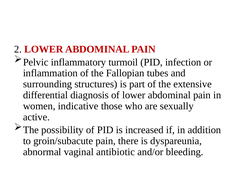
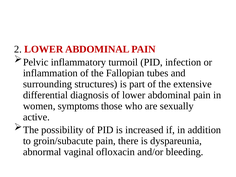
indicative: indicative -> symptoms
antibiotic: antibiotic -> ofloxacin
